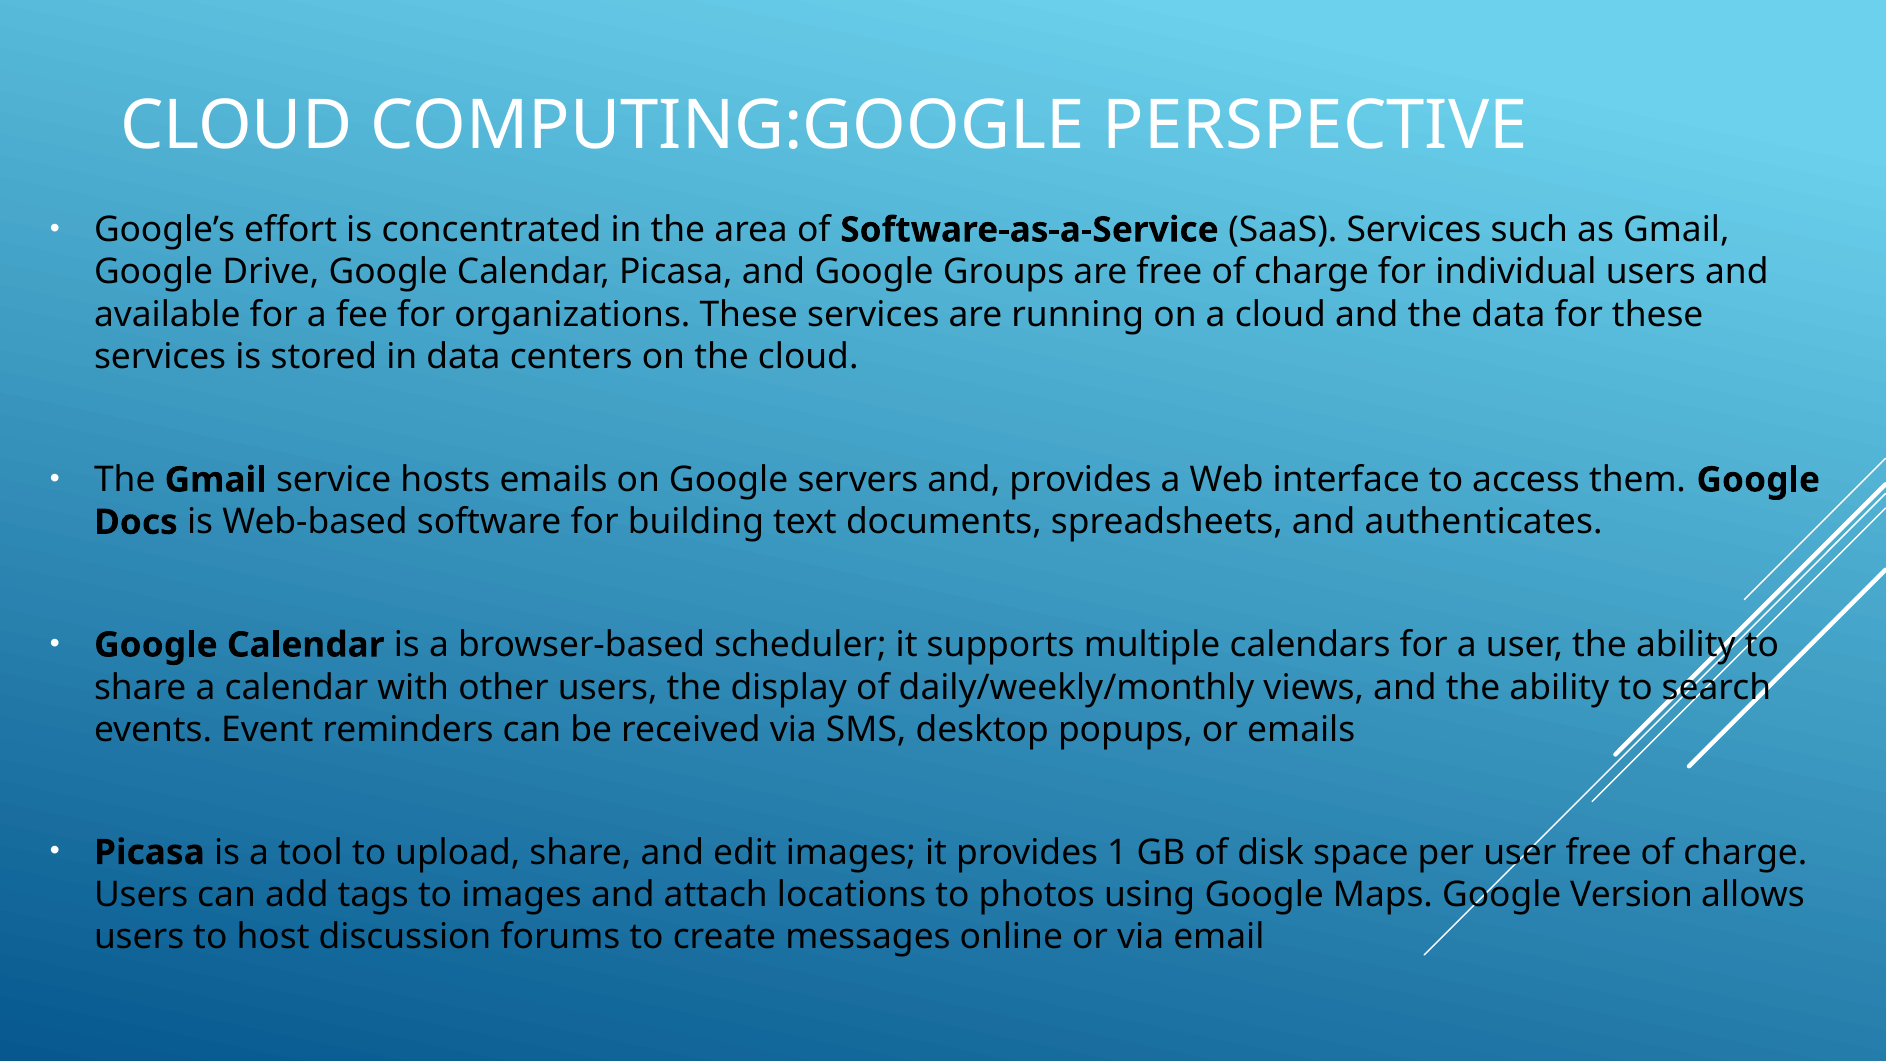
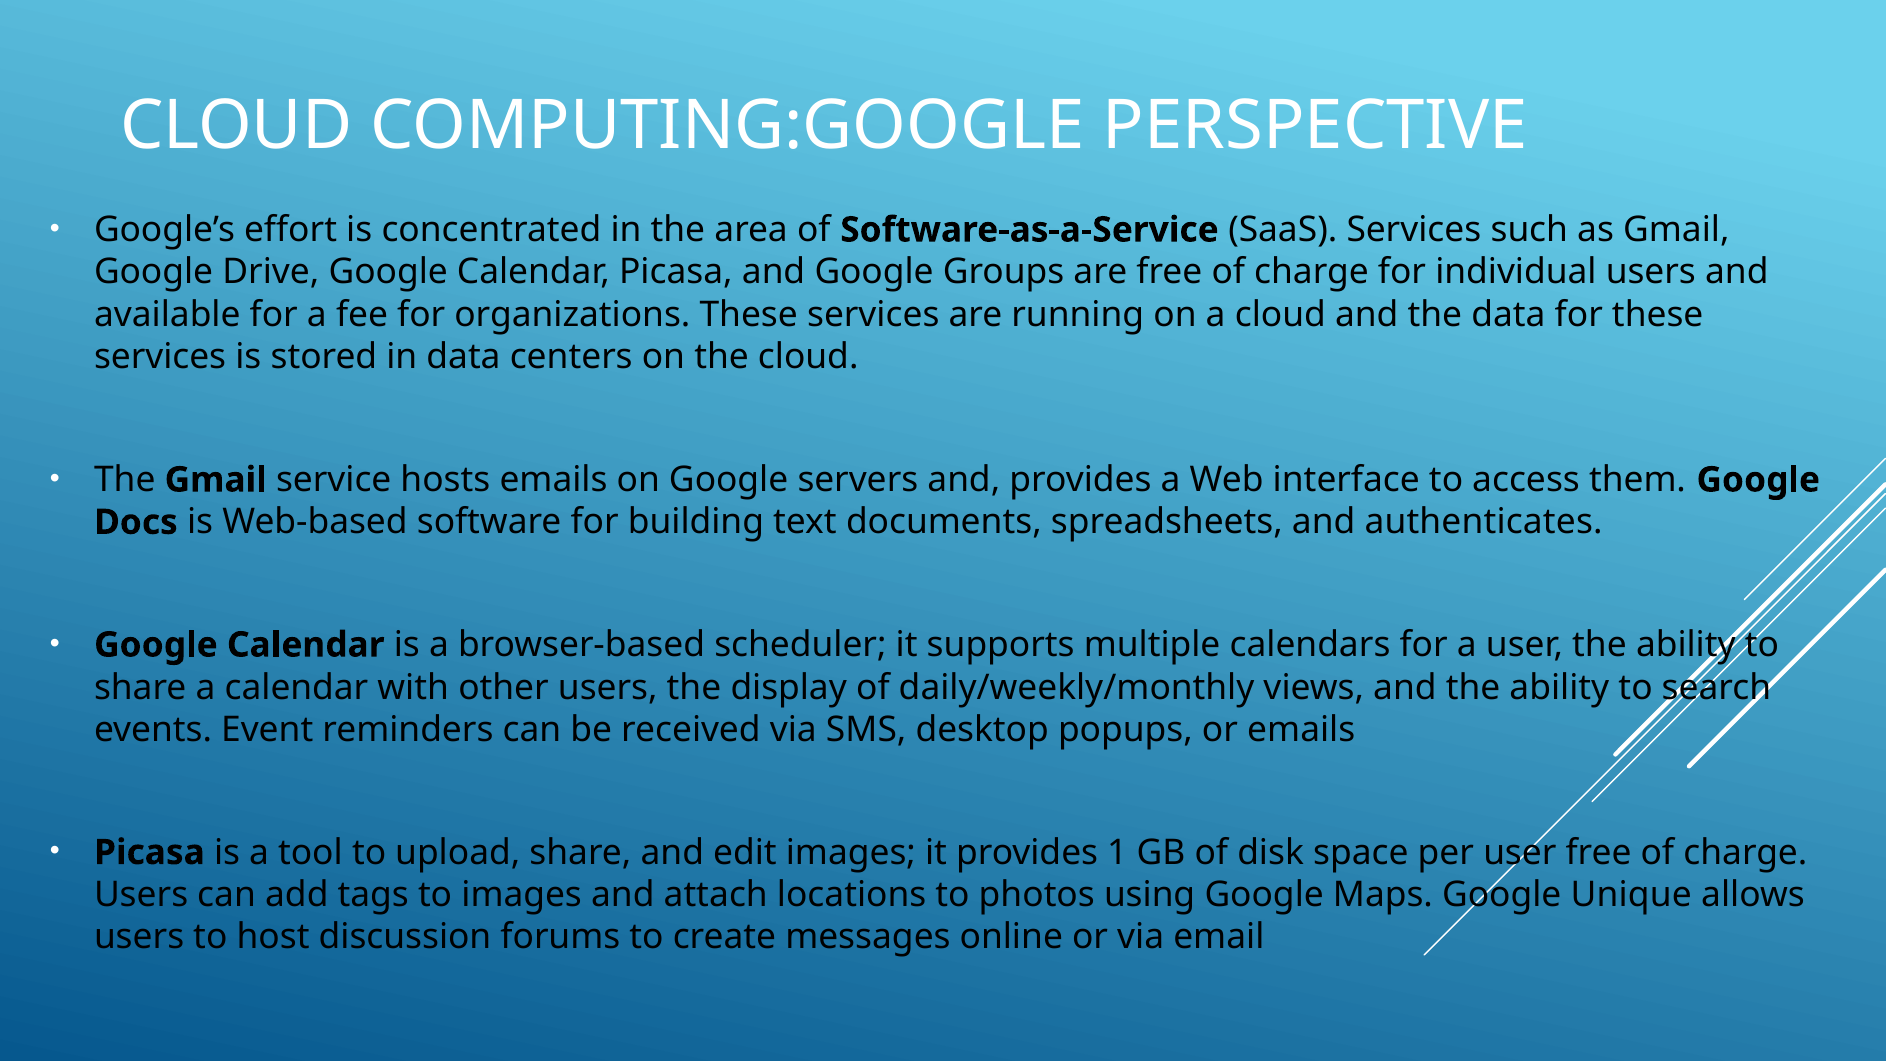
Version: Version -> Unique
